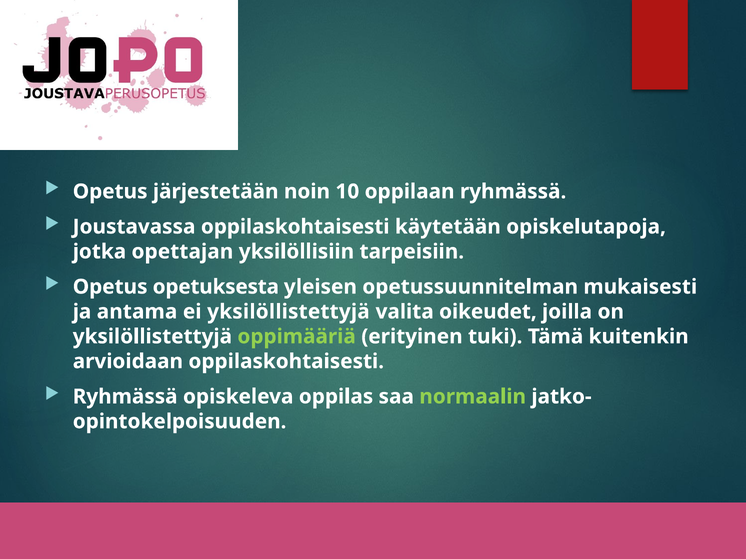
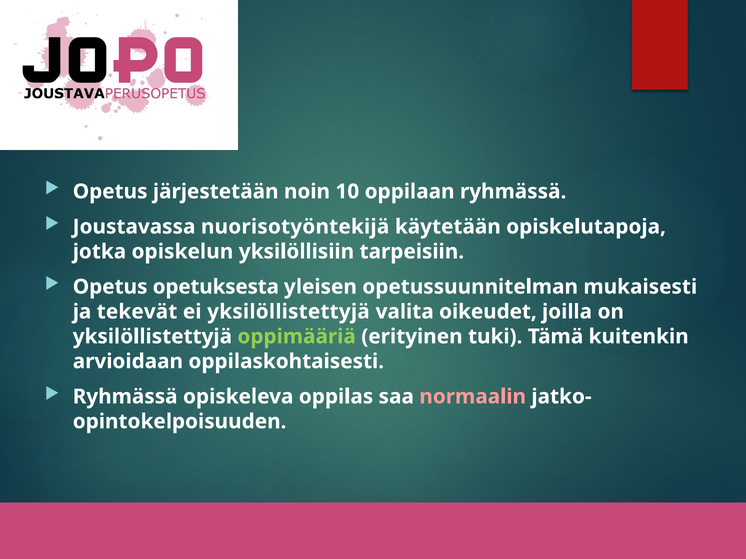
Joustavassa oppilaskohtaisesti: oppilaskohtaisesti -> nuorisotyöntekijä
opettajan: opettajan -> opiskelun
antama: antama -> tekevät
normaalin colour: light green -> pink
